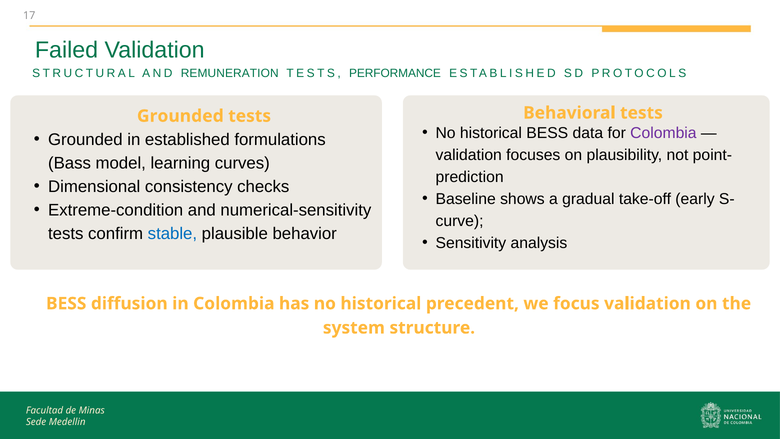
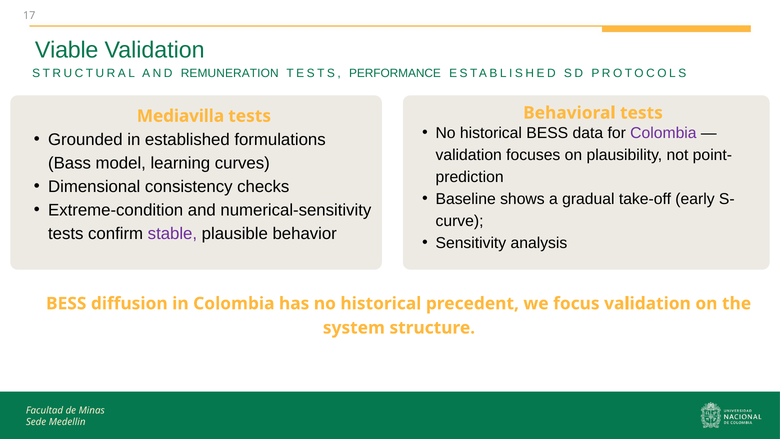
Failed: Failed -> Viable
Grounded at (180, 116): Grounded -> Mediavilla
stable colour: blue -> purple
